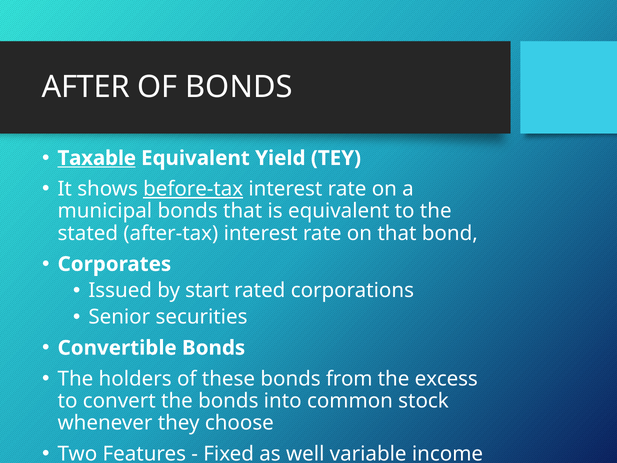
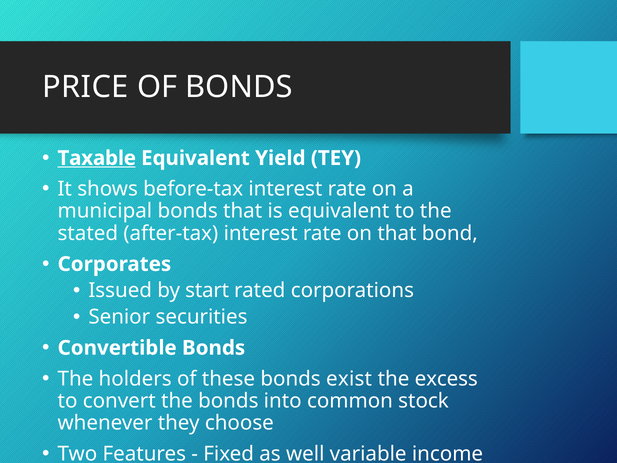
AFTER: AFTER -> PRICE
before-tax underline: present -> none
from: from -> exist
